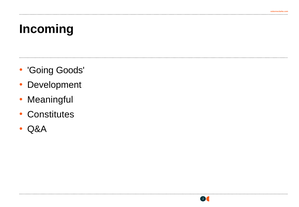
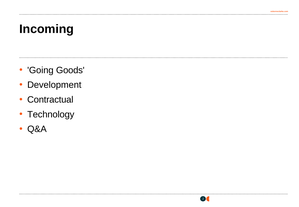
Meaningful: Meaningful -> Contractual
Constitutes: Constitutes -> Technology
